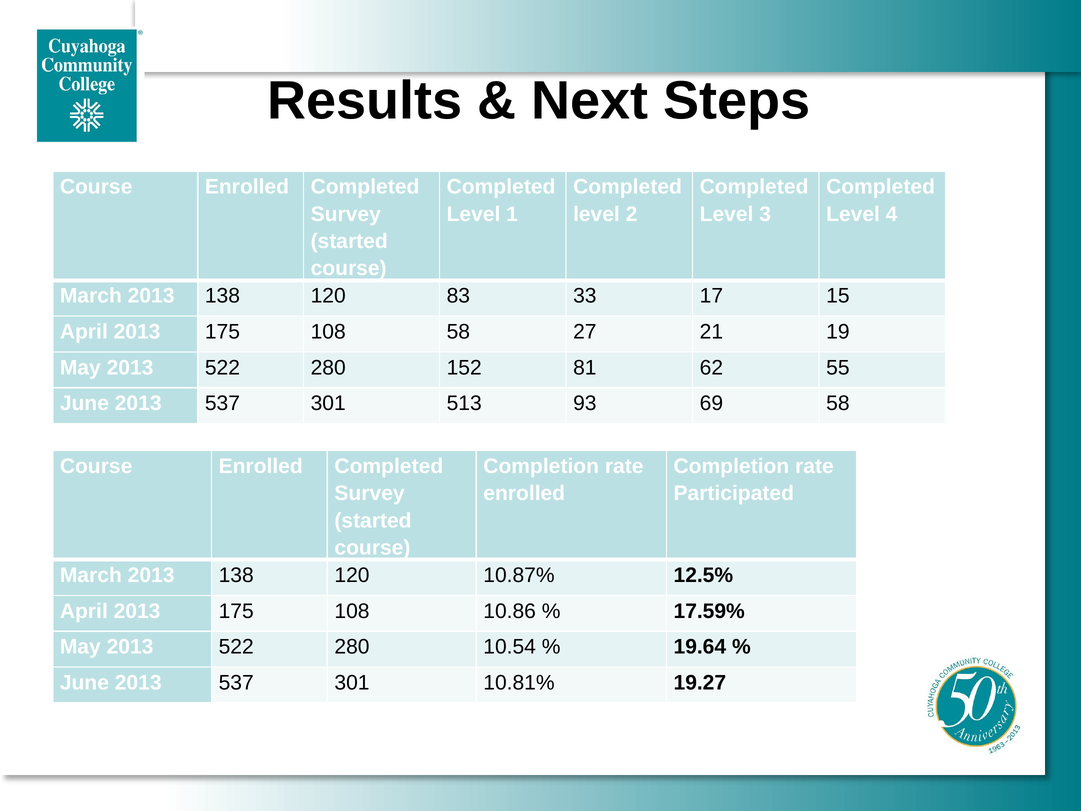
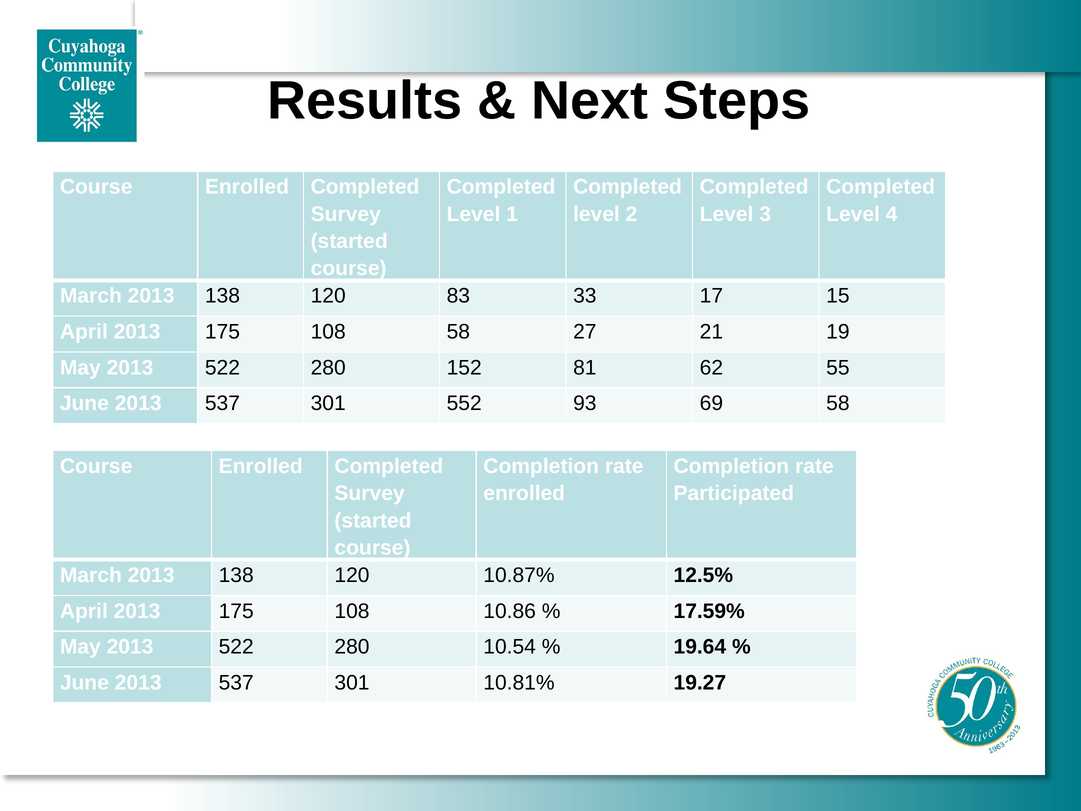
513: 513 -> 552
